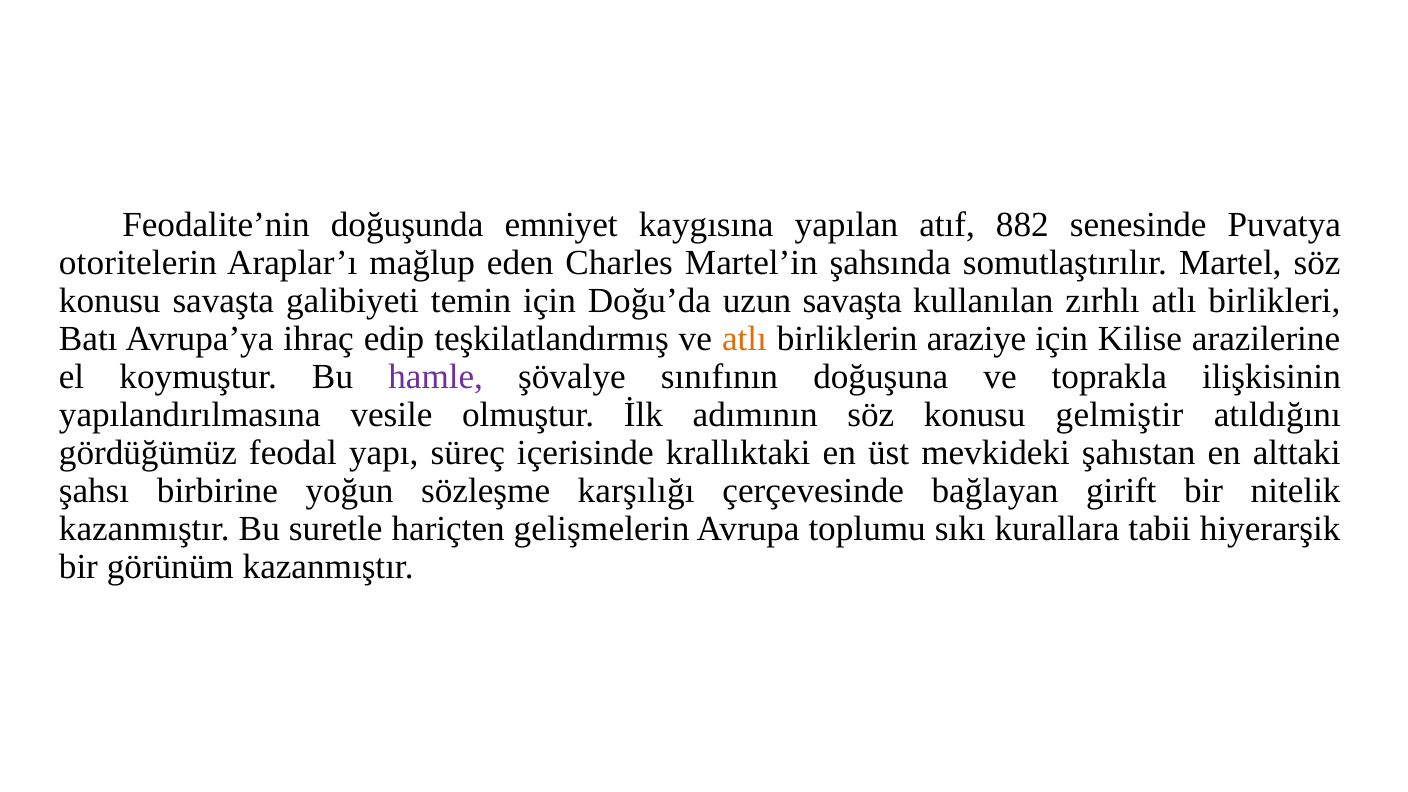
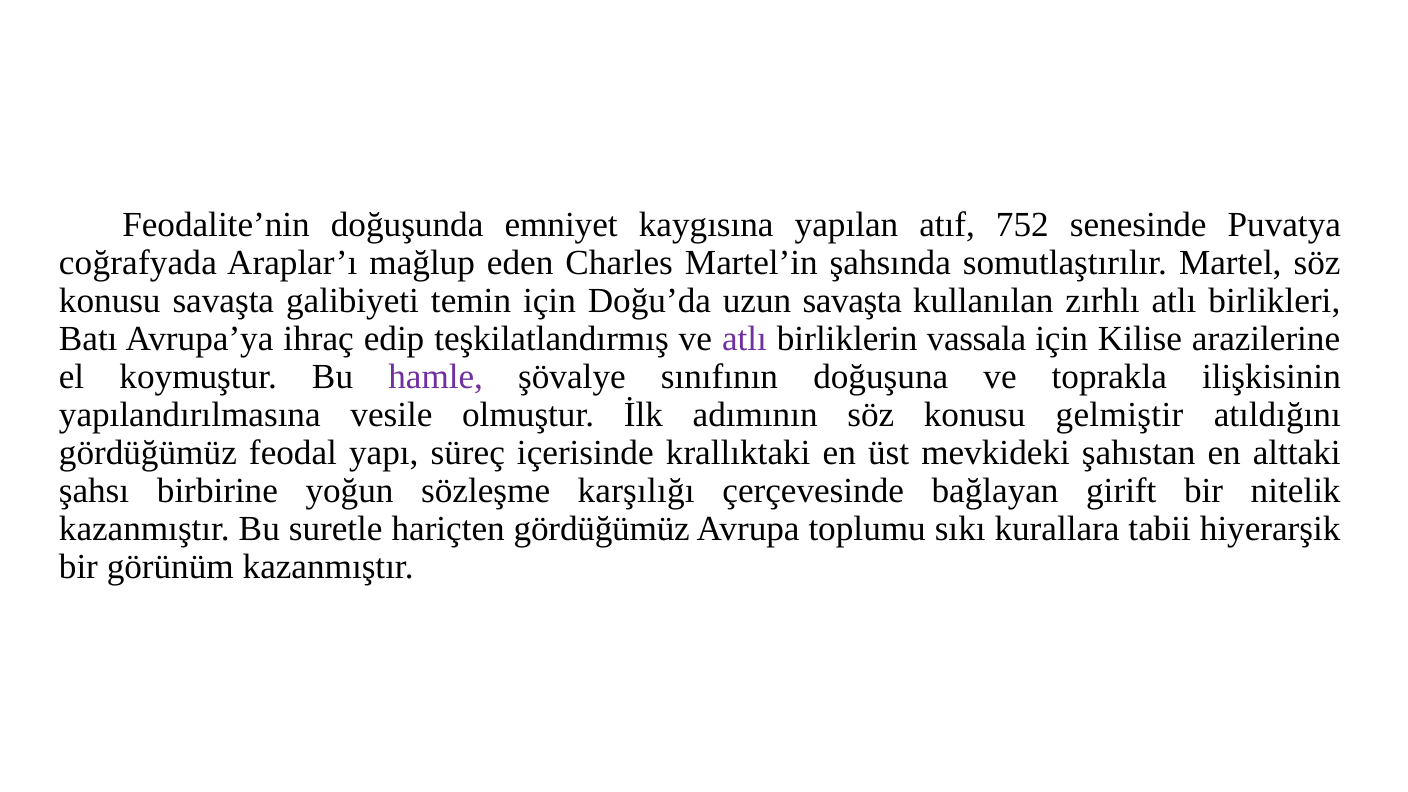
882: 882 -> 752
otoritelerin: otoritelerin -> coğrafyada
atlı at (744, 339) colour: orange -> purple
araziye: araziye -> vassala
hariçten gelişmelerin: gelişmelerin -> gördüğümüz
